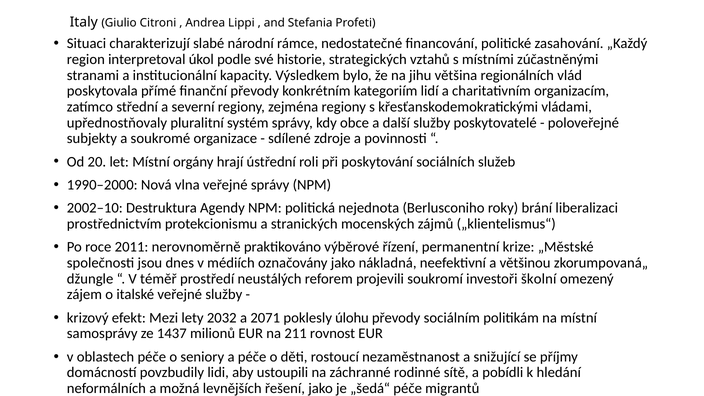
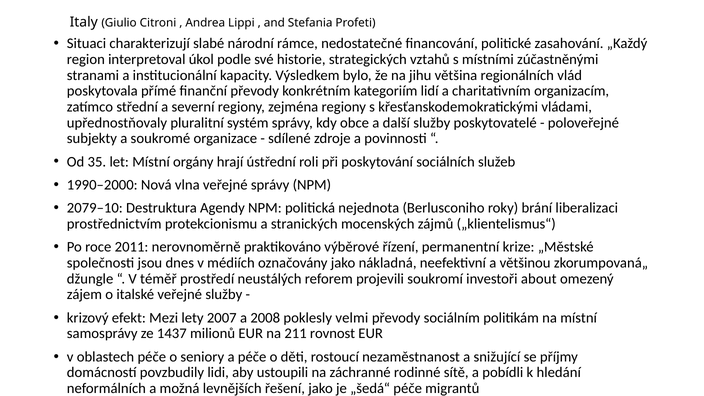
20: 20 -> 35
2002–10: 2002–10 -> 2079–10
školní: školní -> about
2032: 2032 -> 2007
2071: 2071 -> 2008
úlohu: úlohu -> velmi
